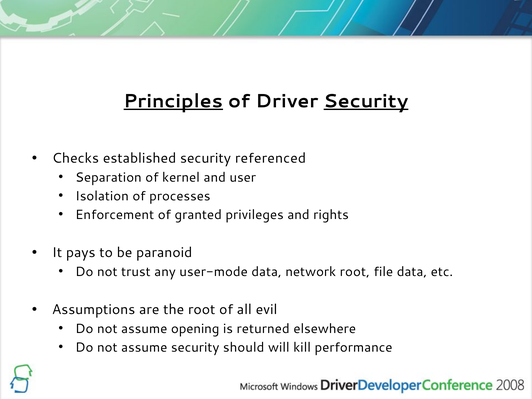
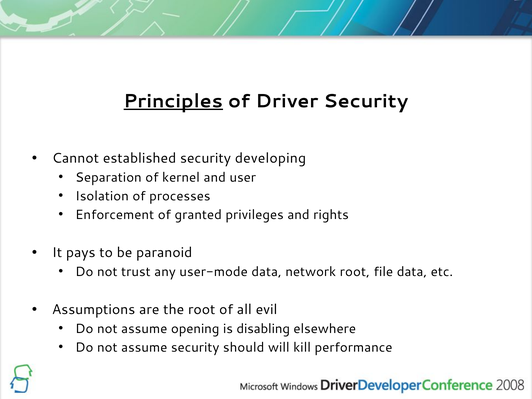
Security at (366, 101) underline: present -> none
Checks: Checks -> Cannot
referenced: referenced -> developing
returned: returned -> disabling
